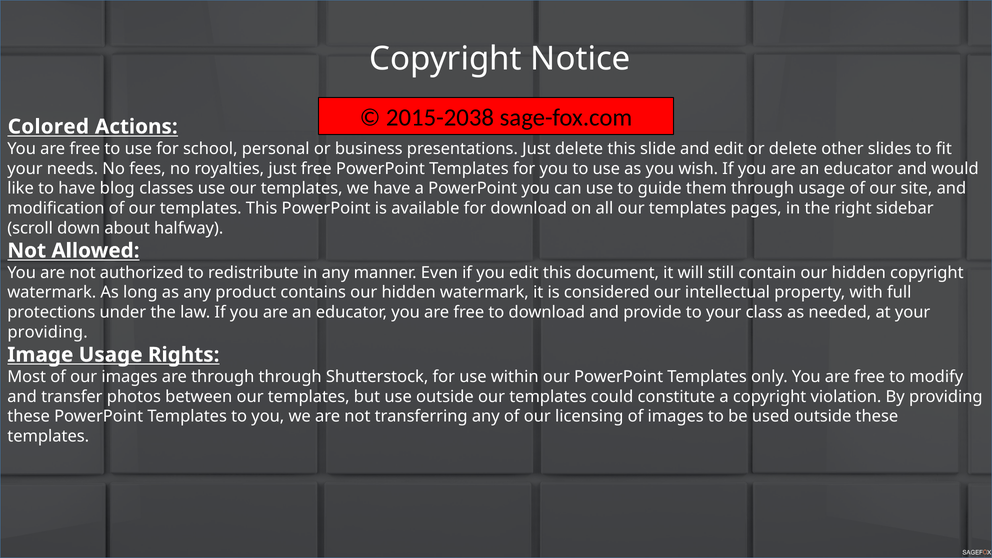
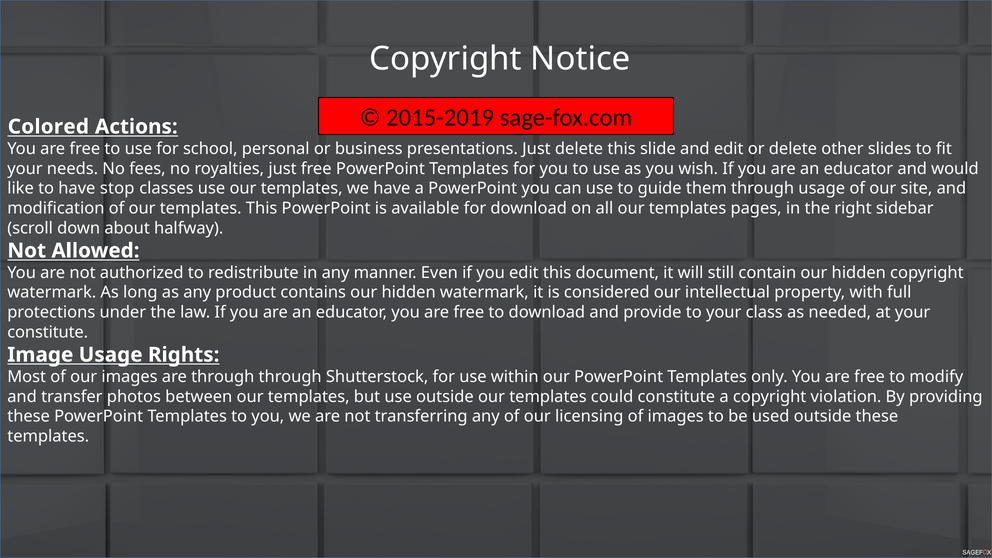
2015-2038: 2015-2038 -> 2015-2019
blog: blog -> stop
providing at (48, 332): providing -> constitute
